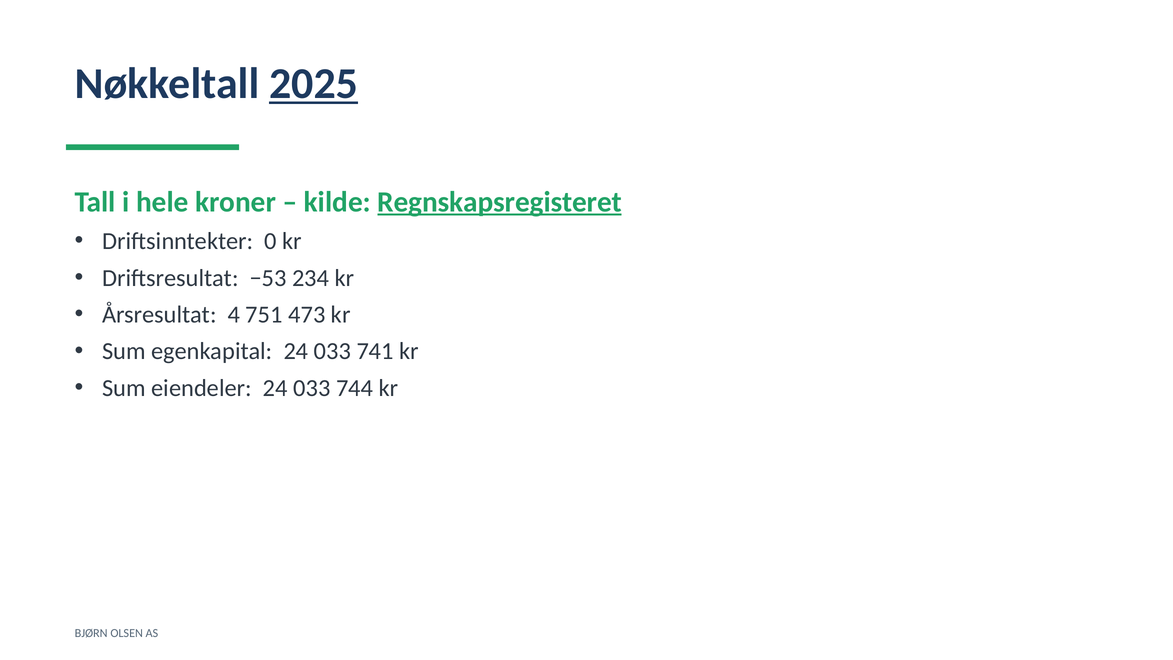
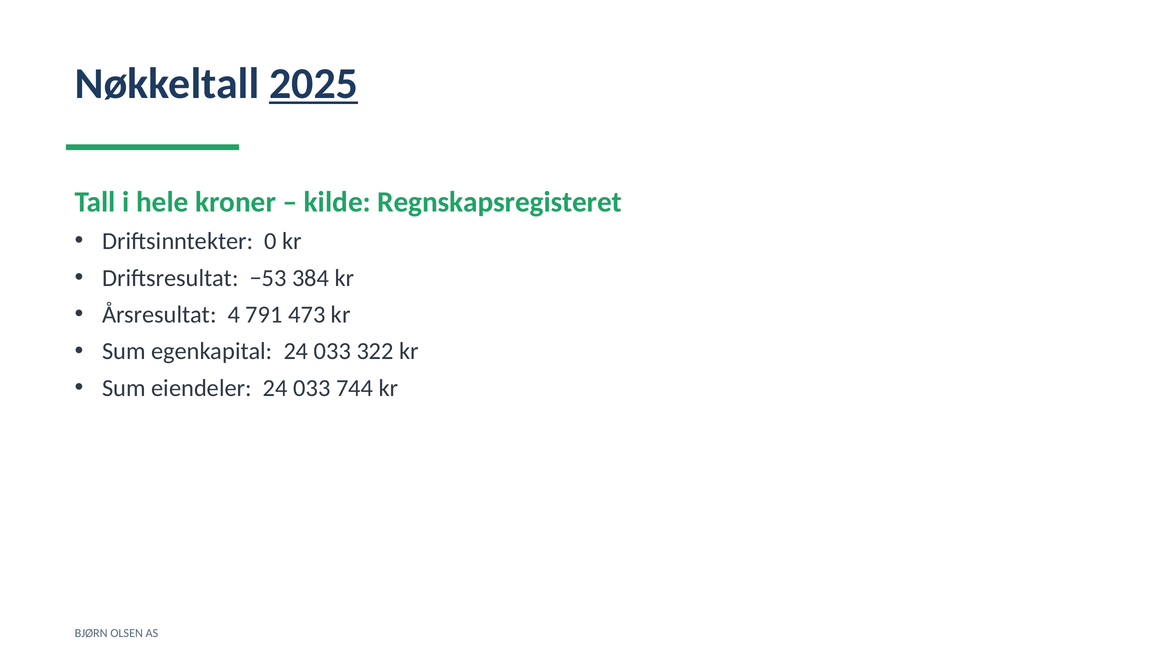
Regnskapsregisteret underline: present -> none
234: 234 -> 384
751: 751 -> 791
741: 741 -> 322
